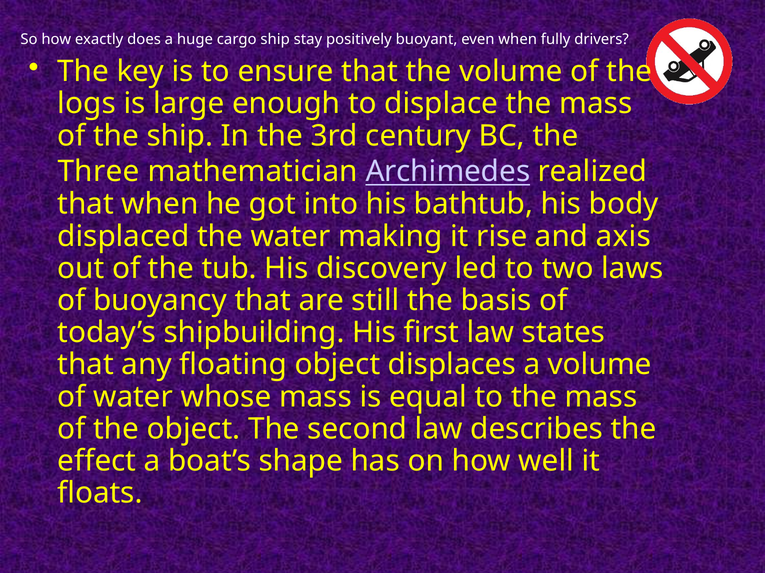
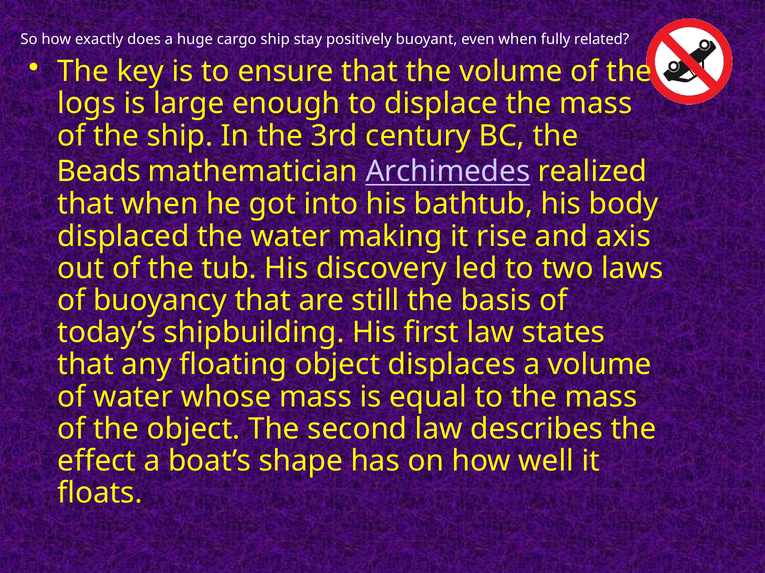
drivers: drivers -> related
Three: Three -> Beads
